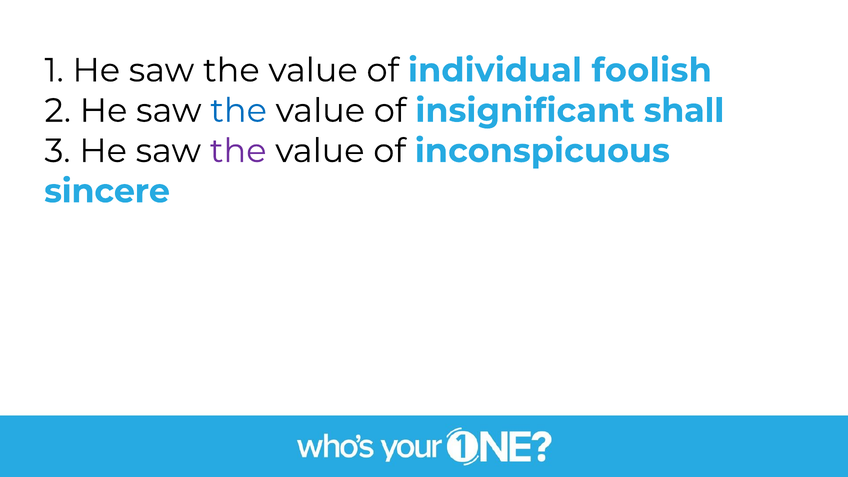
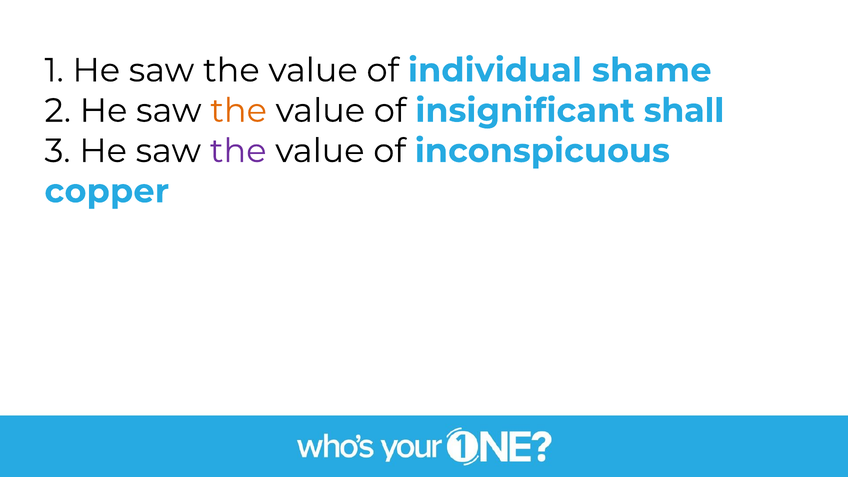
foolish: foolish -> shame
the at (239, 111) colour: blue -> orange
sincere: sincere -> copper
